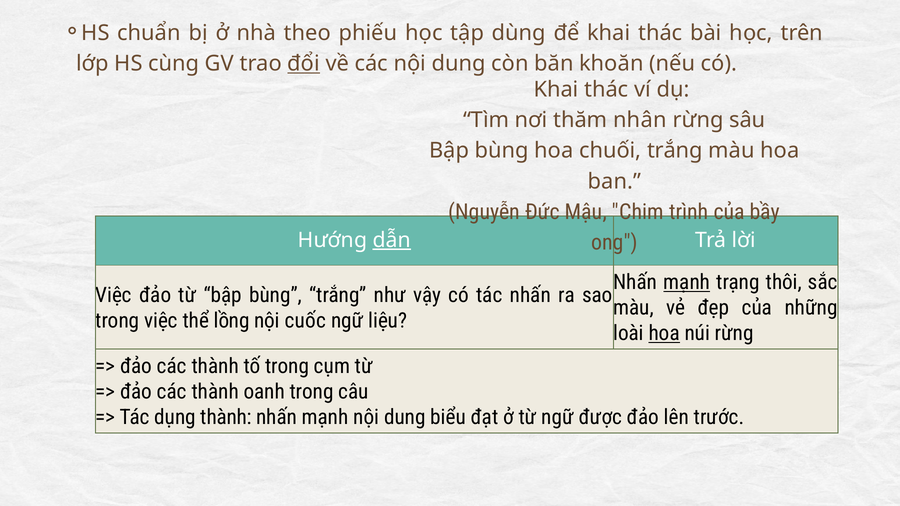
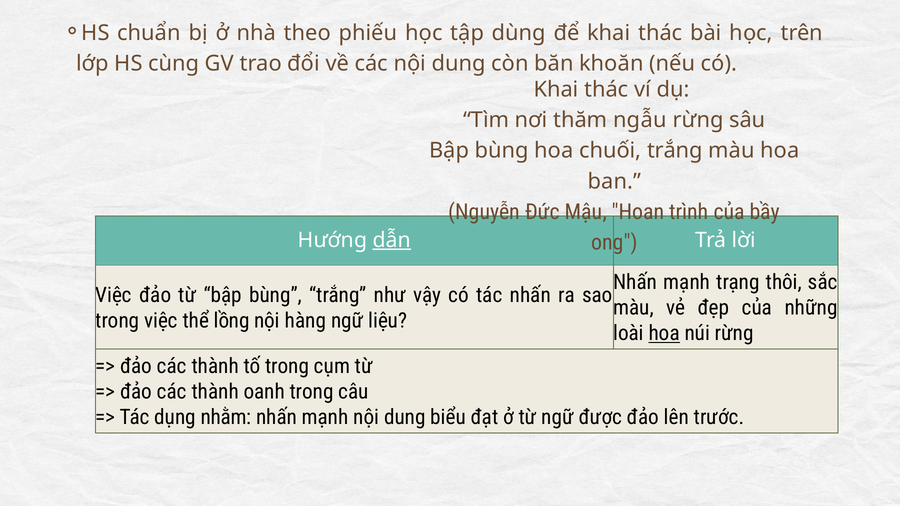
đổi underline: present -> none
nhân: nhân -> ngẫu
Chim: Chim -> Hoan
mạnh at (687, 282) underline: present -> none
cuốc: cuốc -> hàng
dụng thành: thành -> nhằm
